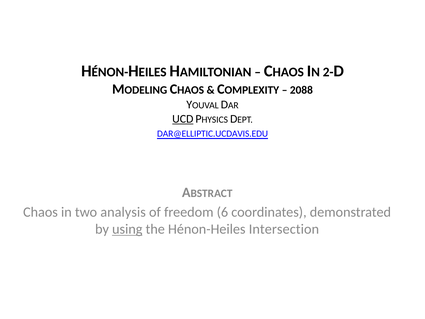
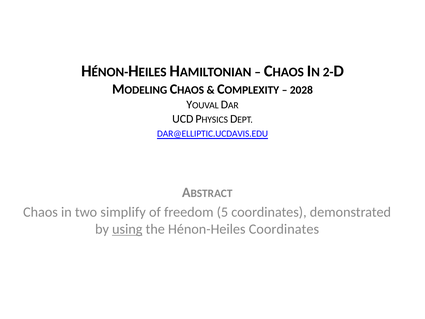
2088: 2088 -> 2028
UCD underline: present -> none
analysis: analysis -> simplify
6: 6 -> 5
Hénon-Heiles Intersection: Intersection -> Coordinates
